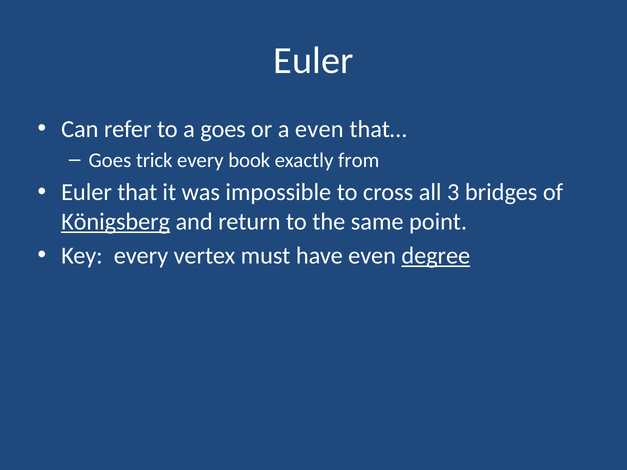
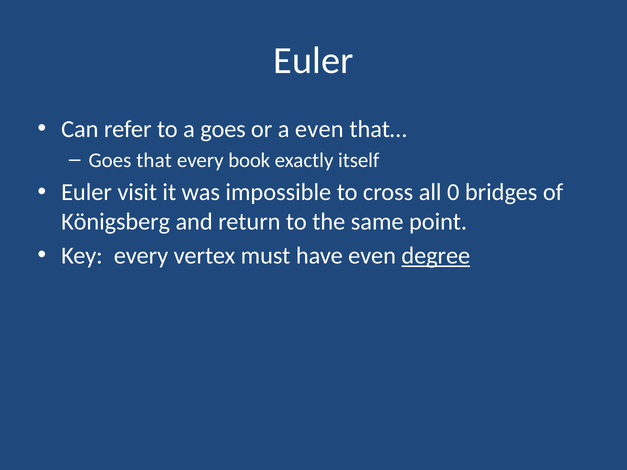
trick: trick -> that
from: from -> itself
that: that -> visit
3: 3 -> 0
Königsberg underline: present -> none
